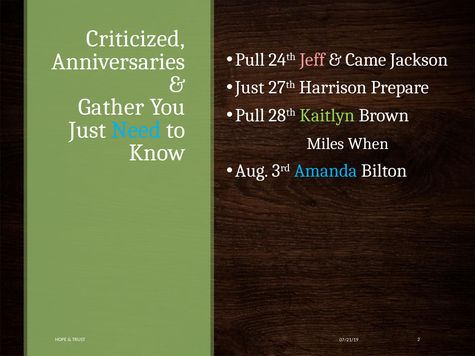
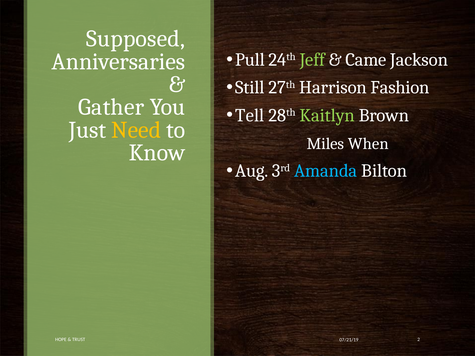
Criticized: Criticized -> Supposed
Jeff colour: pink -> light green
Just at (250, 88): Just -> Still
Prepare: Prepare -> Fashion
Pull at (250, 115): Pull -> Tell
Need colour: light blue -> yellow
